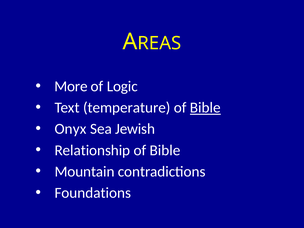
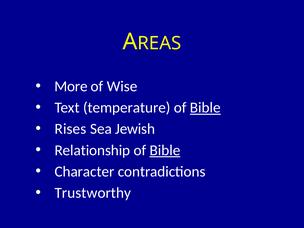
Logic: Logic -> Wise
Onyx: Onyx -> Rises
Bible at (165, 150) underline: none -> present
Mountain: Mountain -> Character
Foundations: Foundations -> Trustworthy
